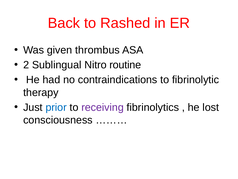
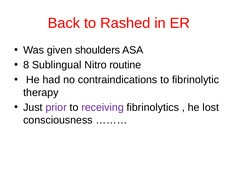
thrombus: thrombus -> shoulders
2: 2 -> 8
prior colour: blue -> purple
